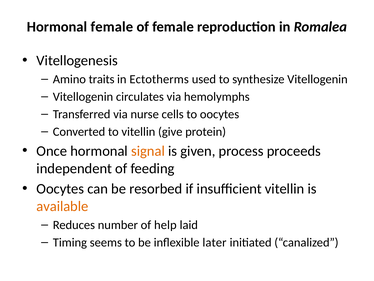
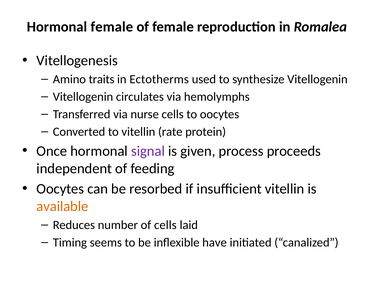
give: give -> rate
signal colour: orange -> purple
of help: help -> cells
later: later -> have
